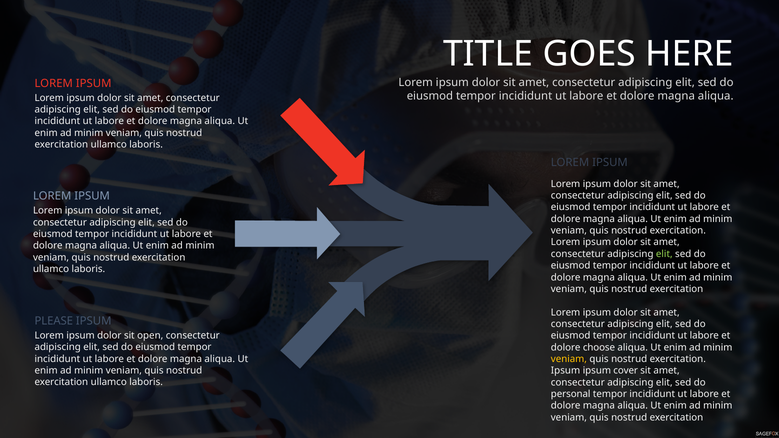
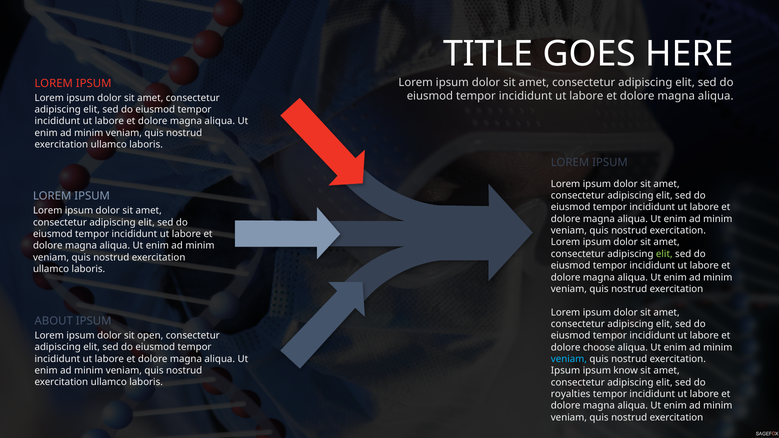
PLEASE: PLEASE -> ABOUT
veniam at (569, 359) colour: yellow -> light blue
cover: cover -> know
personal: personal -> royalties
